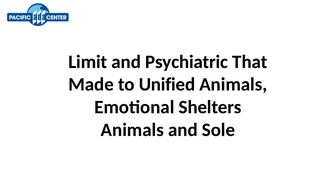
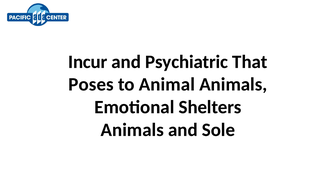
Limit: Limit -> Incur
Made: Made -> Poses
Unified: Unified -> Animal
